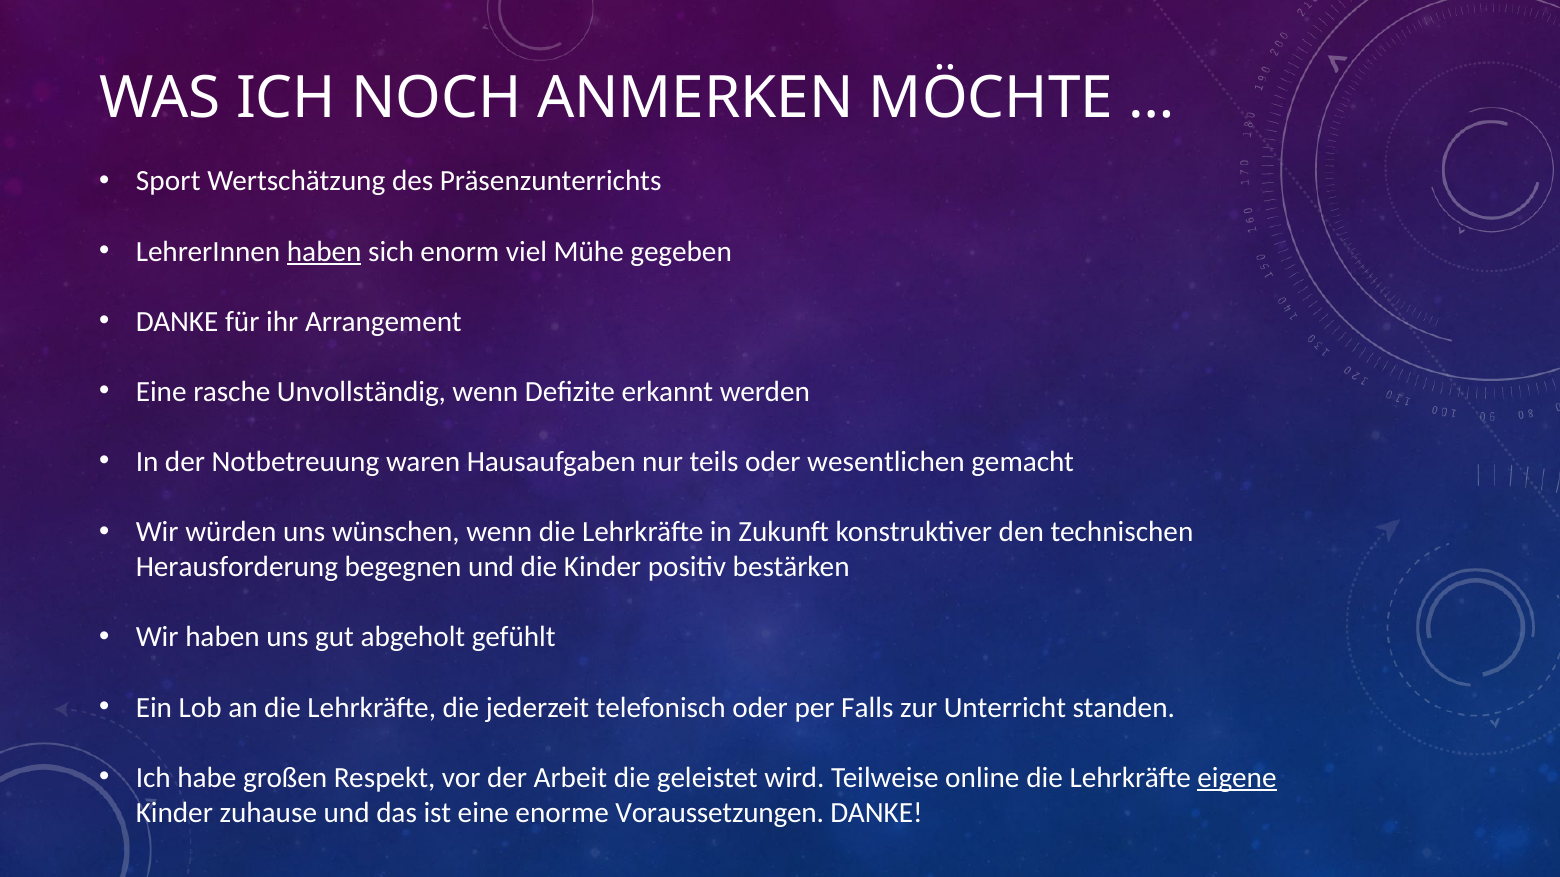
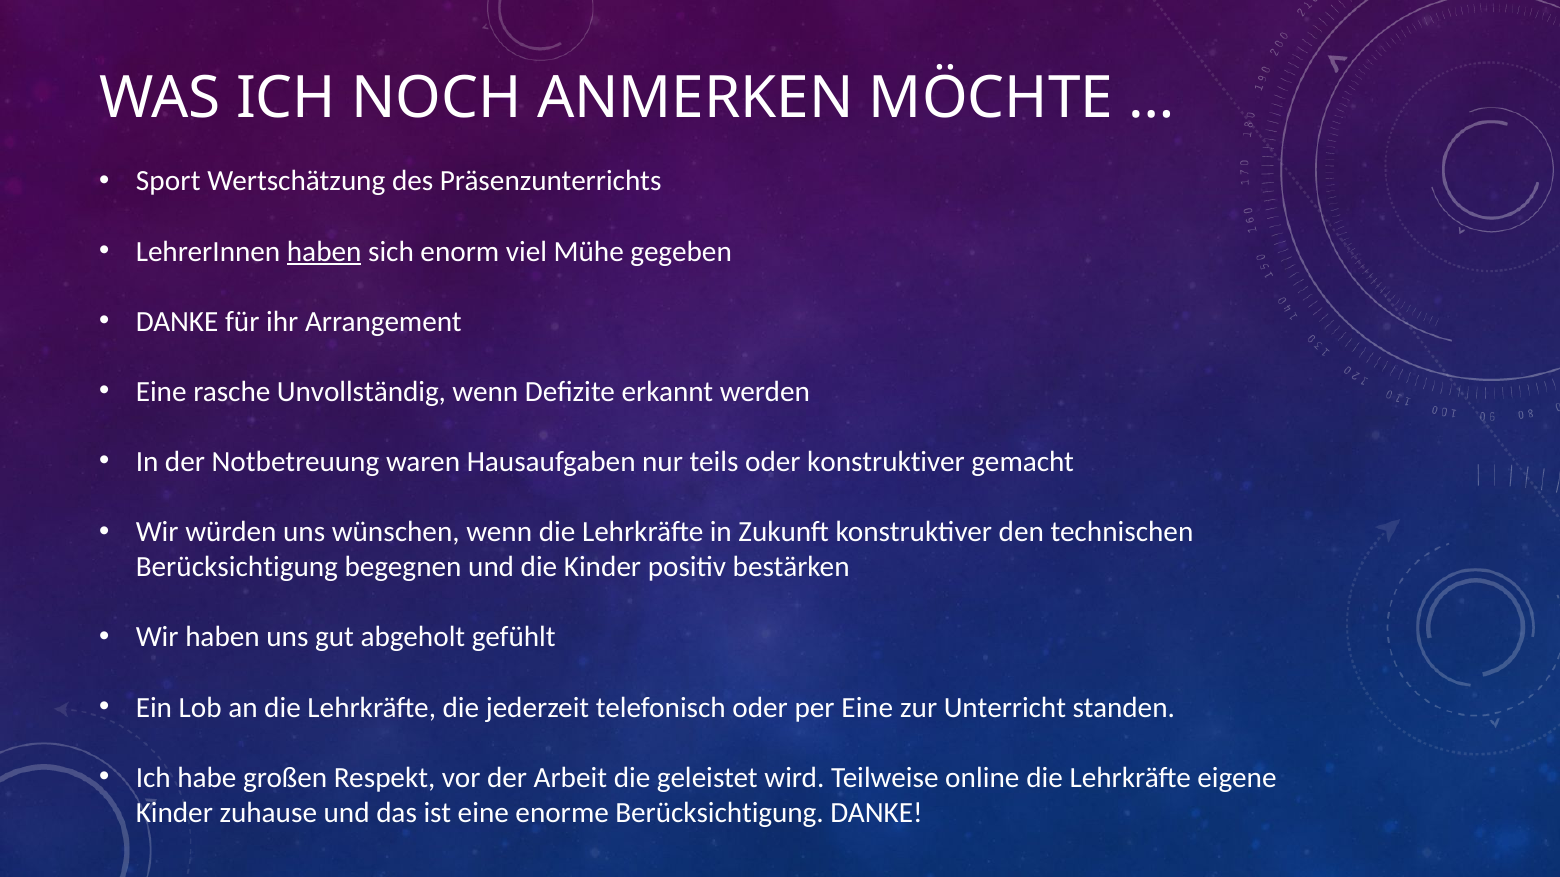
oder wesentlichen: wesentlichen -> konstruktiver
Herausforderung at (237, 567): Herausforderung -> Berücksichtigung
per Falls: Falls -> Eine
eigene underline: present -> none
enorme Voraussetzungen: Voraussetzungen -> Berücksichtigung
